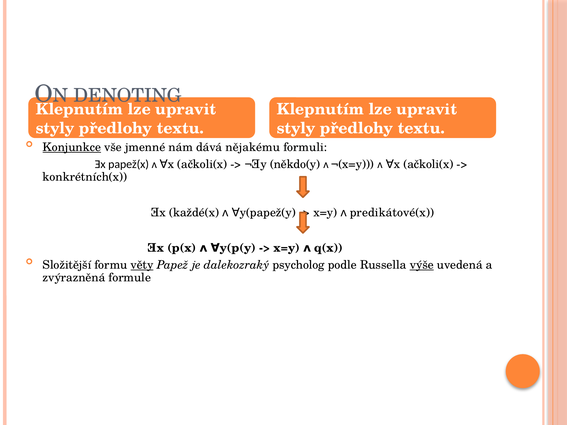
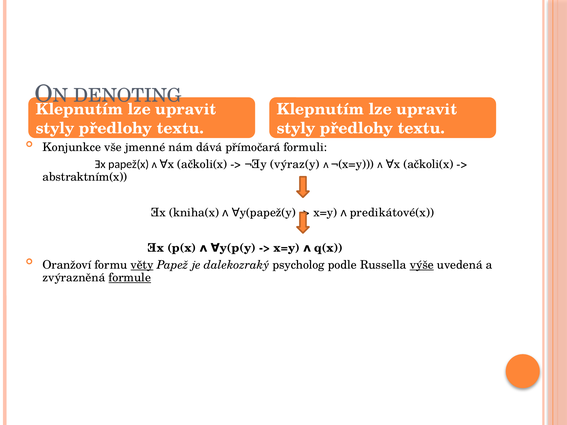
Konjunkce underline: present -> none
nějakému: nějakému -> přímočará
někdo(y: někdo(y -> výraz(y
konkrétních(x: konkrétních(x -> abstraktním(x
každé(x: každé(x -> kniha(x
Složitější: Složitější -> Oranžoví
formule underline: none -> present
